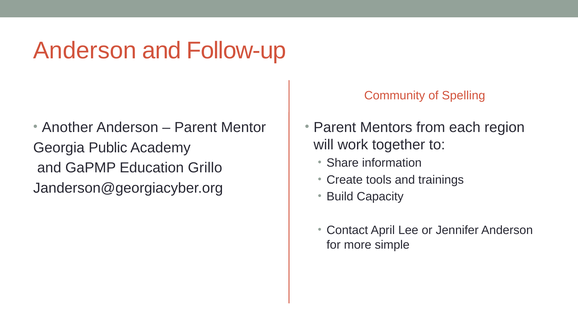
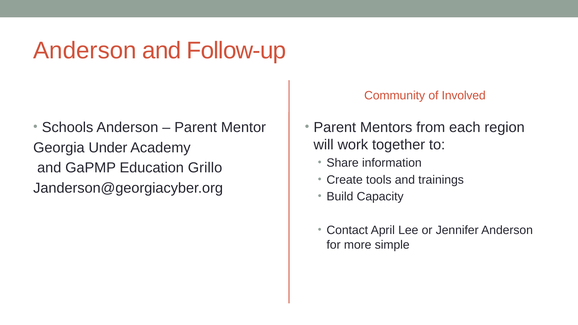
Spelling: Spelling -> Involved
Another: Another -> Schools
Public: Public -> Under
